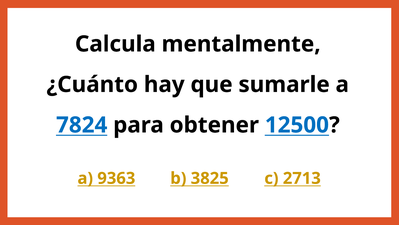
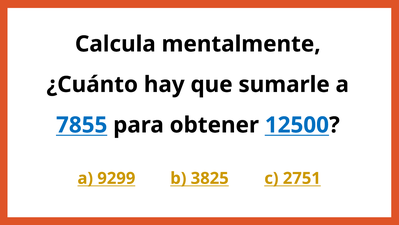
7824: 7824 -> 7855
9363: 9363 -> 9299
2713: 2713 -> 2751
